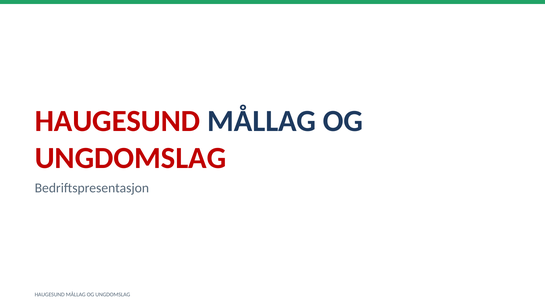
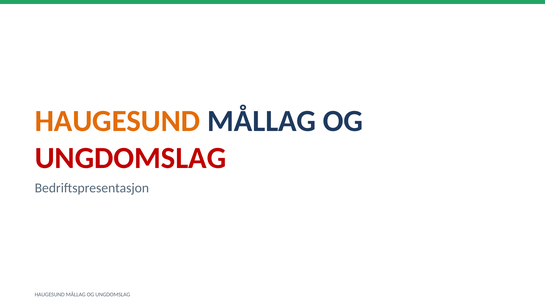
HAUGESUND at (117, 121) colour: red -> orange
